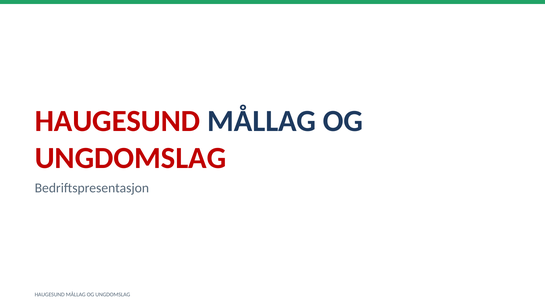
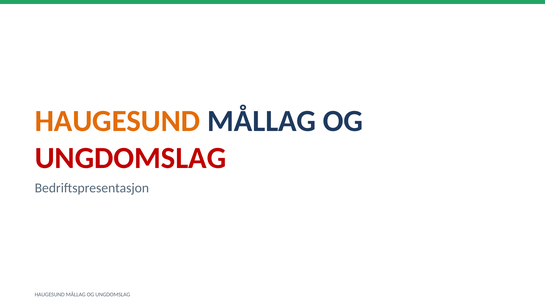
HAUGESUND at (117, 121) colour: red -> orange
